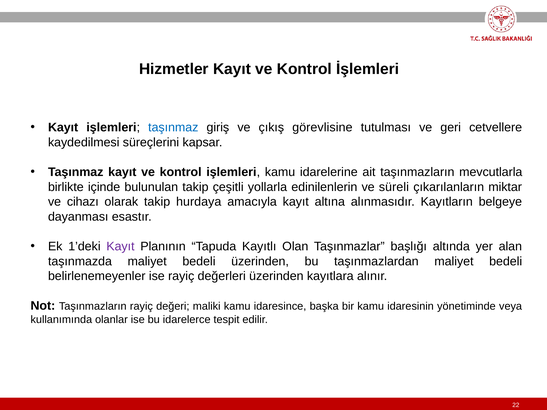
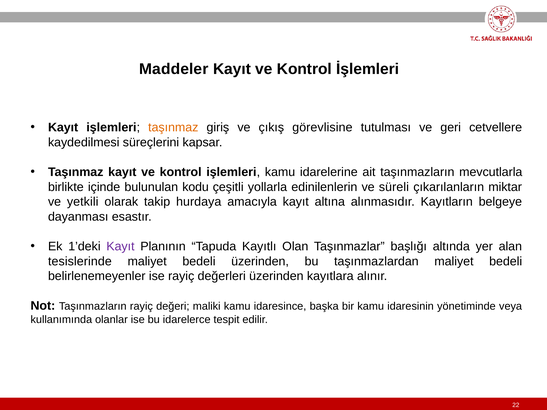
Hizmetler: Hizmetler -> Maddeler
taşınmaz at (173, 128) colour: blue -> orange
bulunulan takip: takip -> kodu
cihazı: cihazı -> yetkili
taşınmazda: taşınmazda -> tesislerinde
